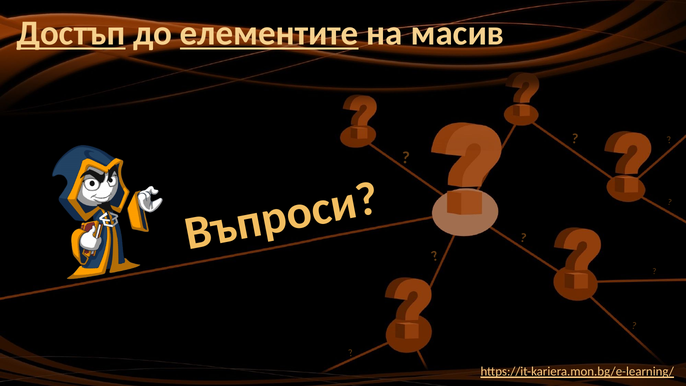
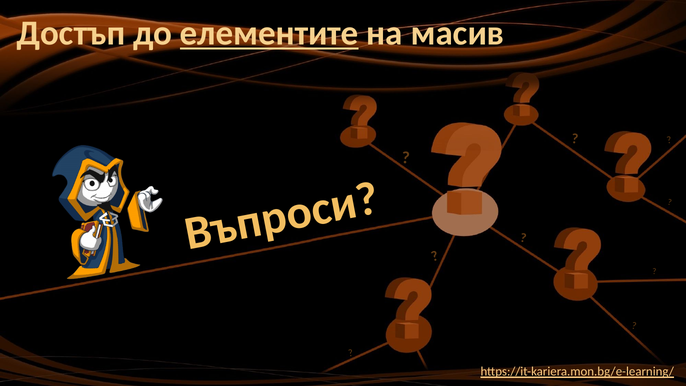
Достъп underline: present -> none
